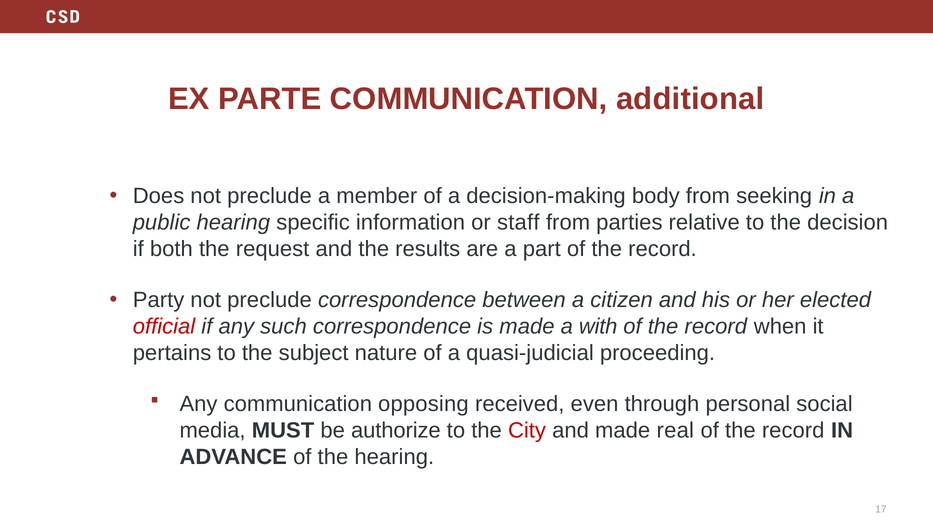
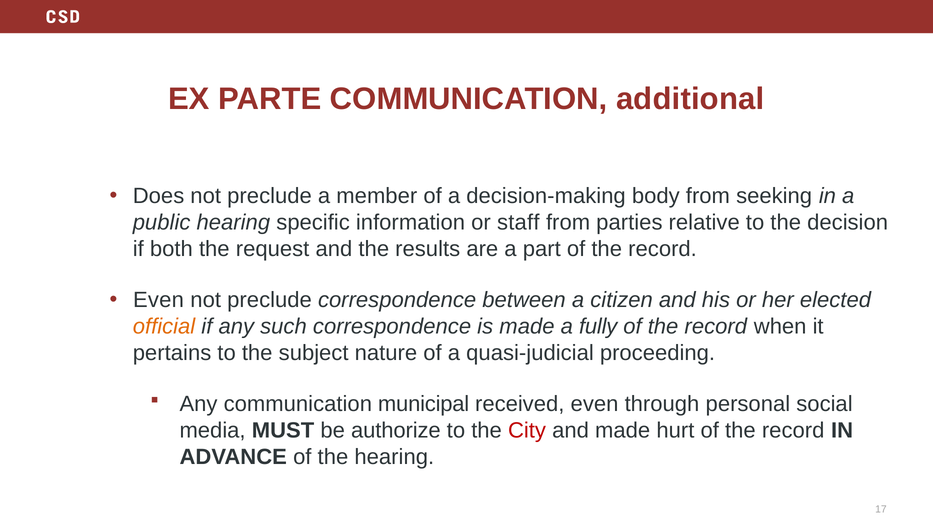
Party at (159, 300): Party -> Even
official colour: red -> orange
with: with -> fully
opposing: opposing -> municipal
real: real -> hurt
